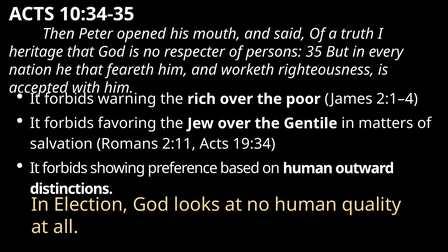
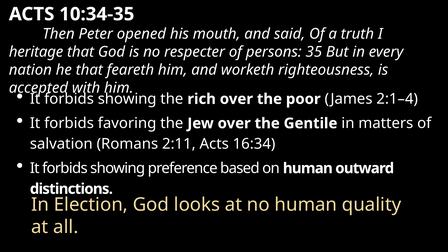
warning at (127, 99): warning -> showing
19:34: 19:34 -> 16:34
